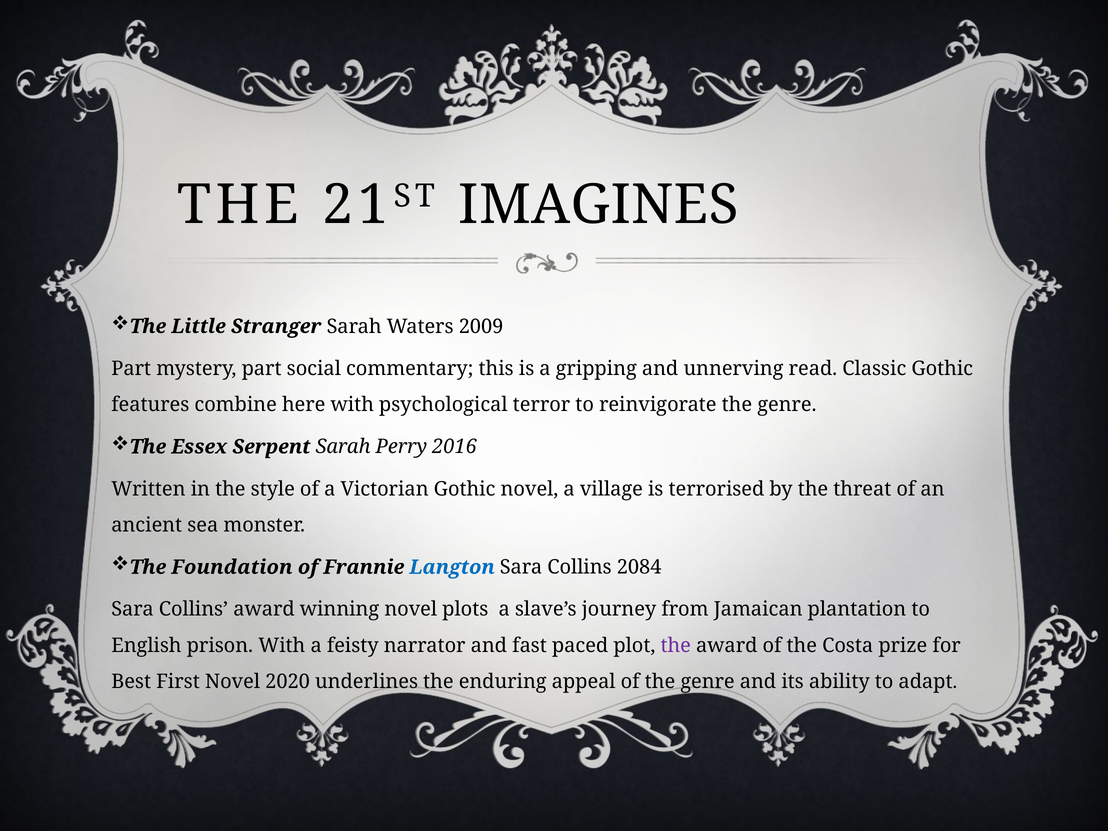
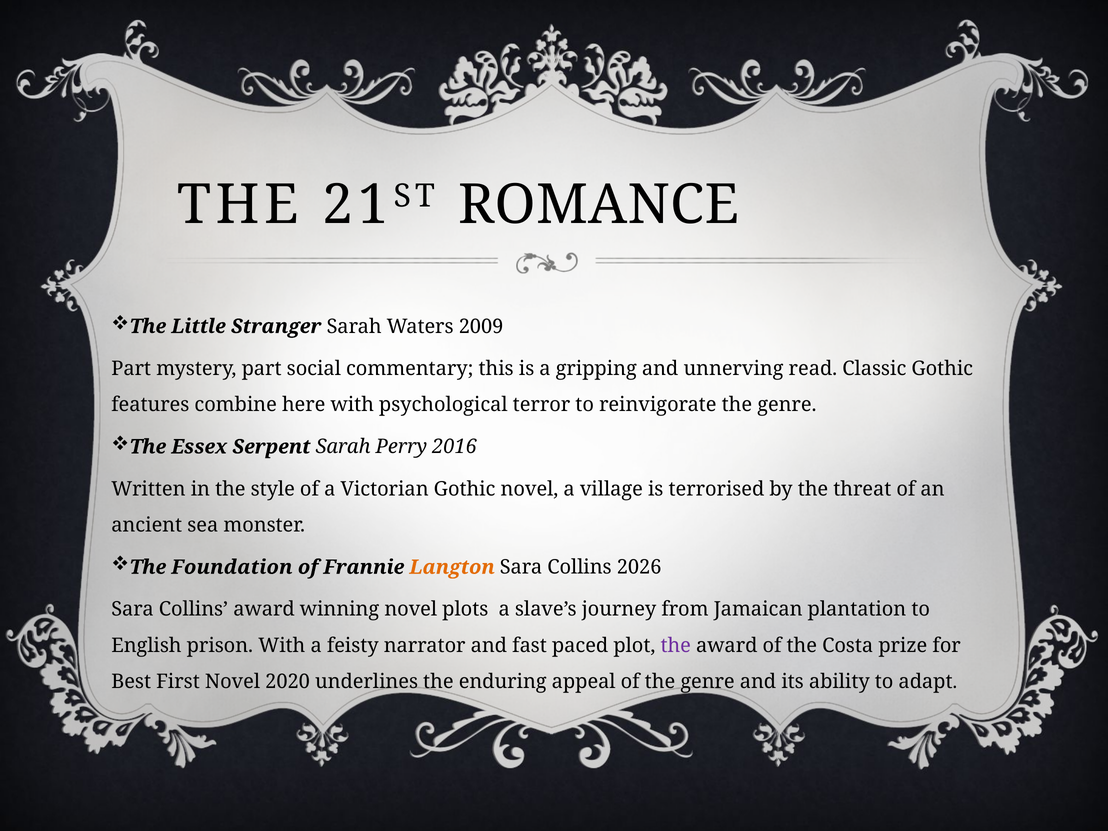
IMAGINES: IMAGINES -> ROMANCE
Langton colour: blue -> orange
2084: 2084 -> 2026
